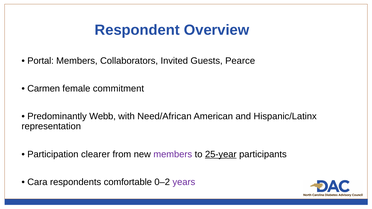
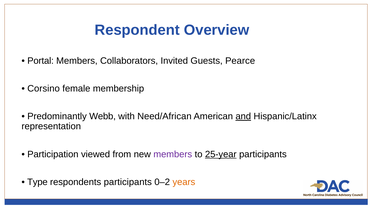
Carmen: Carmen -> Corsino
commitment: commitment -> membership
and underline: none -> present
clearer: clearer -> viewed
Cara: Cara -> Type
respondents comfortable: comfortable -> participants
years colour: purple -> orange
